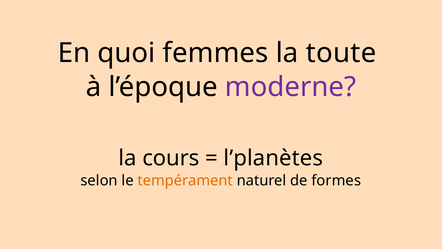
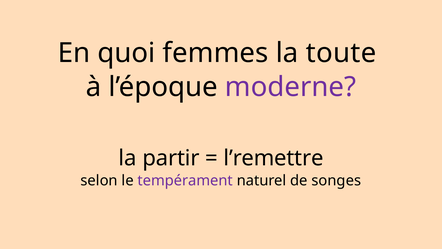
cours: cours -> partir
l’planètes: l’planètes -> l’remettre
tempérament colour: orange -> purple
formes: formes -> songes
